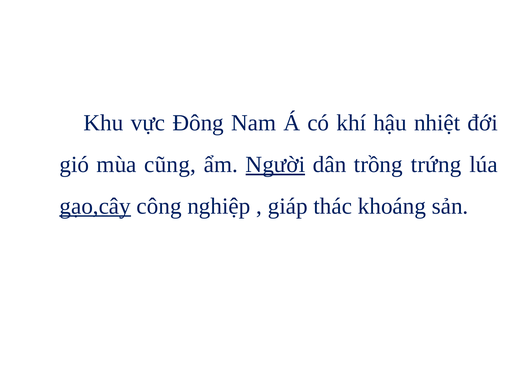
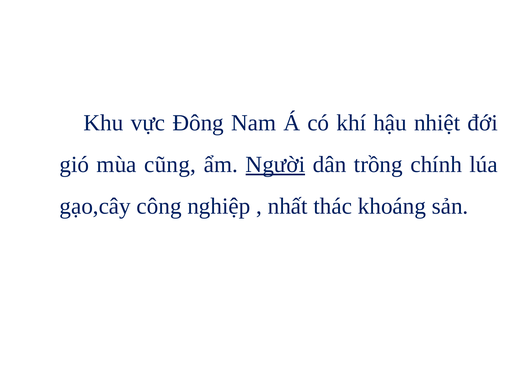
trứng: trứng -> chính
gạo,cây underline: present -> none
giáp: giáp -> nhất
